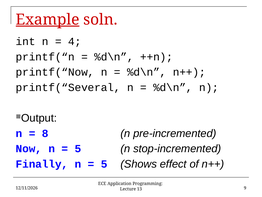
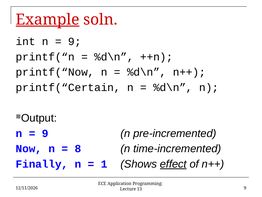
4 at (75, 41): 4 -> 9
printf(“Several: printf(“Several -> printf(“Certain
8 at (45, 133): 8 -> 9
5 at (78, 148): 5 -> 8
stop-incremented: stop-incremented -> time-incremented
5 at (104, 164): 5 -> 1
effect underline: none -> present
